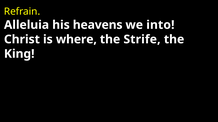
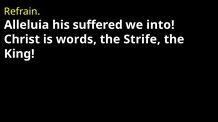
heavens: heavens -> suffered
where: where -> words
